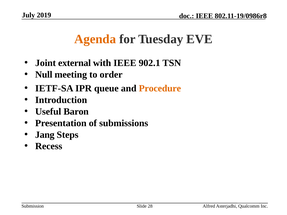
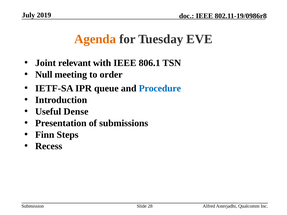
external: external -> relevant
902.1: 902.1 -> 806.1
Procedure colour: orange -> blue
Baron: Baron -> Dense
Jang: Jang -> Finn
